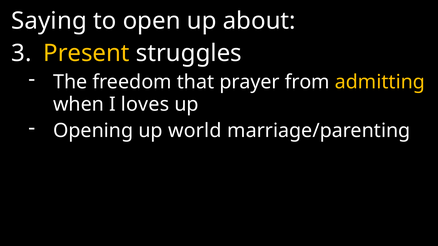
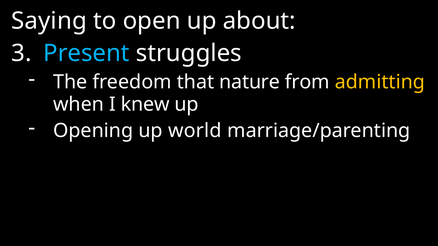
Present colour: yellow -> light blue
prayer: prayer -> nature
loves: loves -> knew
